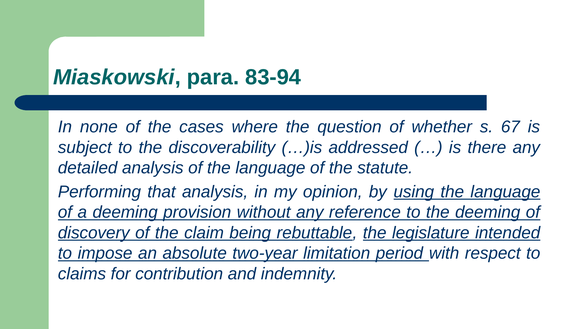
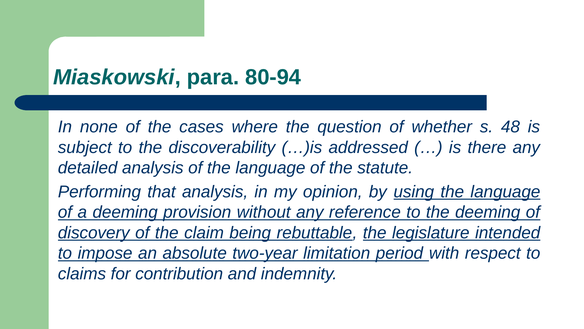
83-94: 83-94 -> 80-94
67: 67 -> 48
